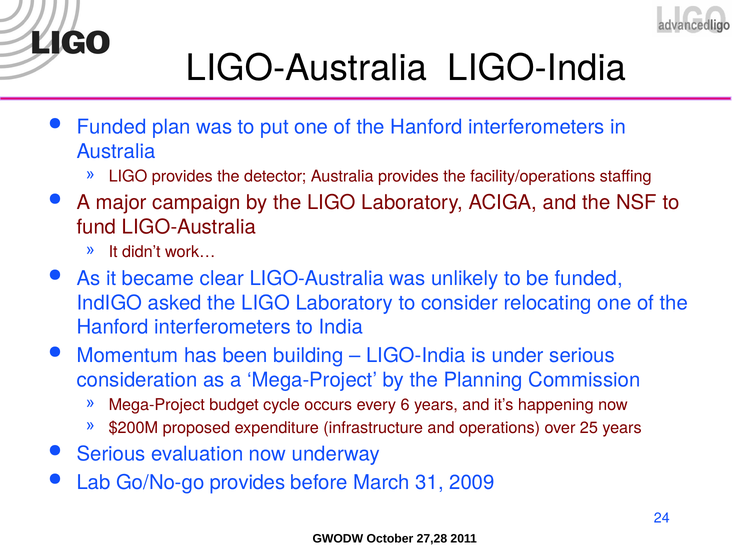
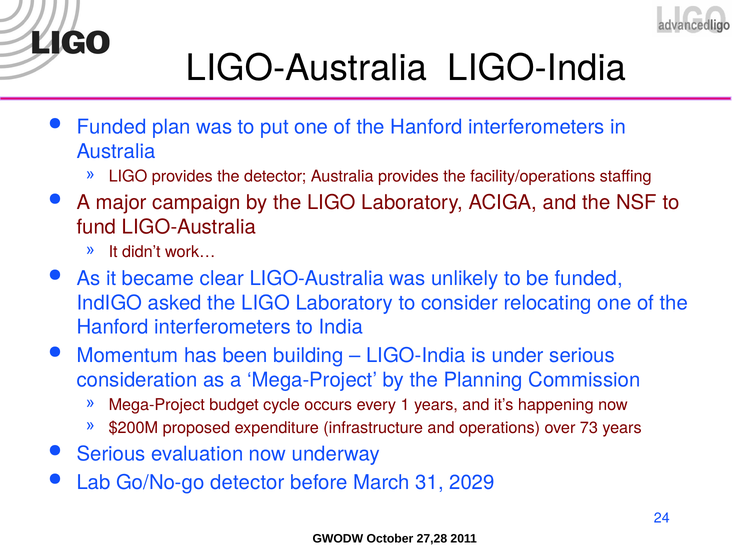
6: 6 -> 1
25: 25 -> 73
Go/No-go provides: provides -> detector
2009: 2009 -> 2029
